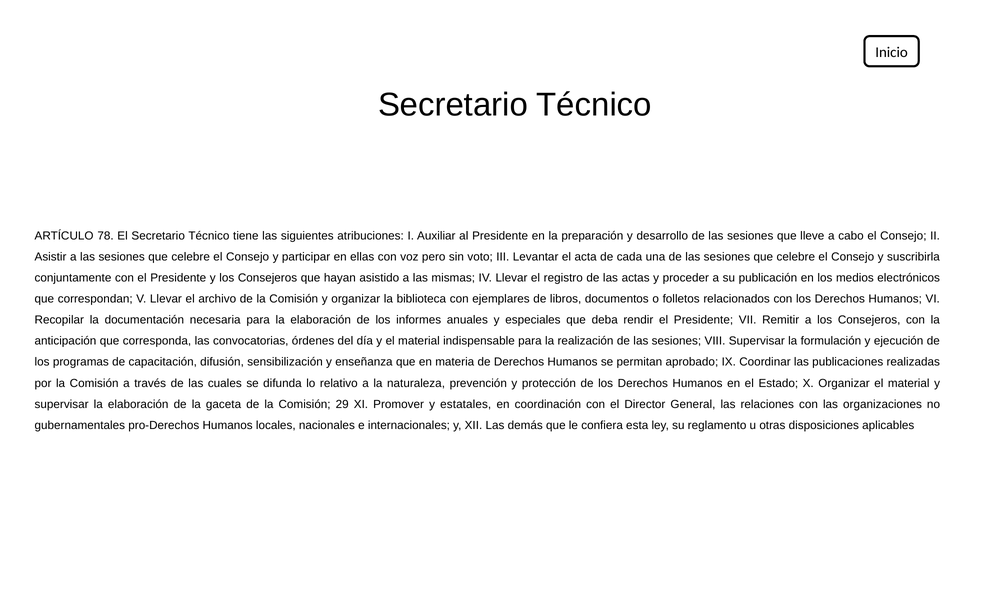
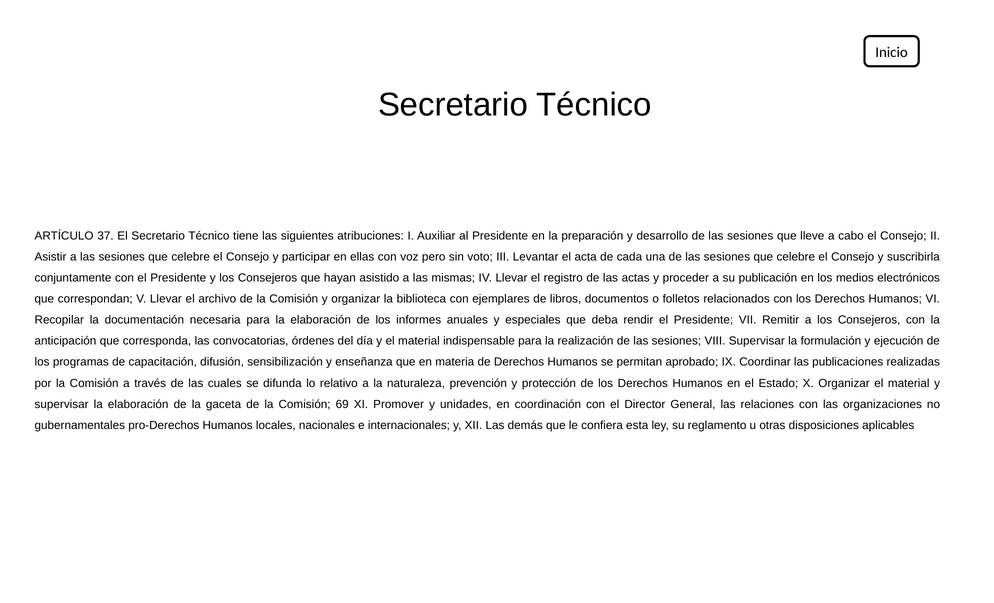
78: 78 -> 37
29: 29 -> 69
estatales: estatales -> unidades
